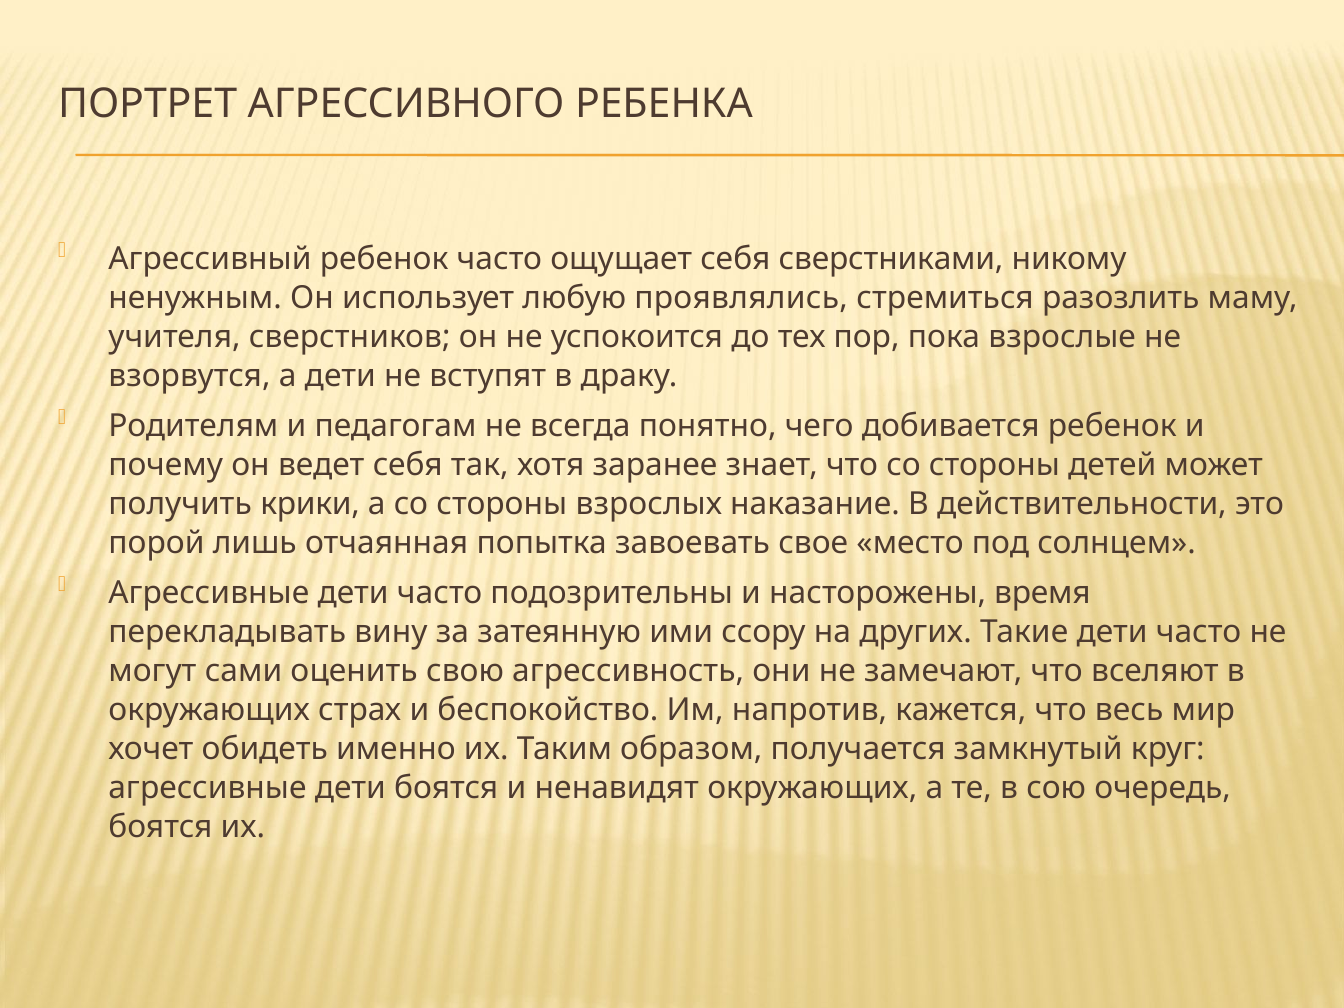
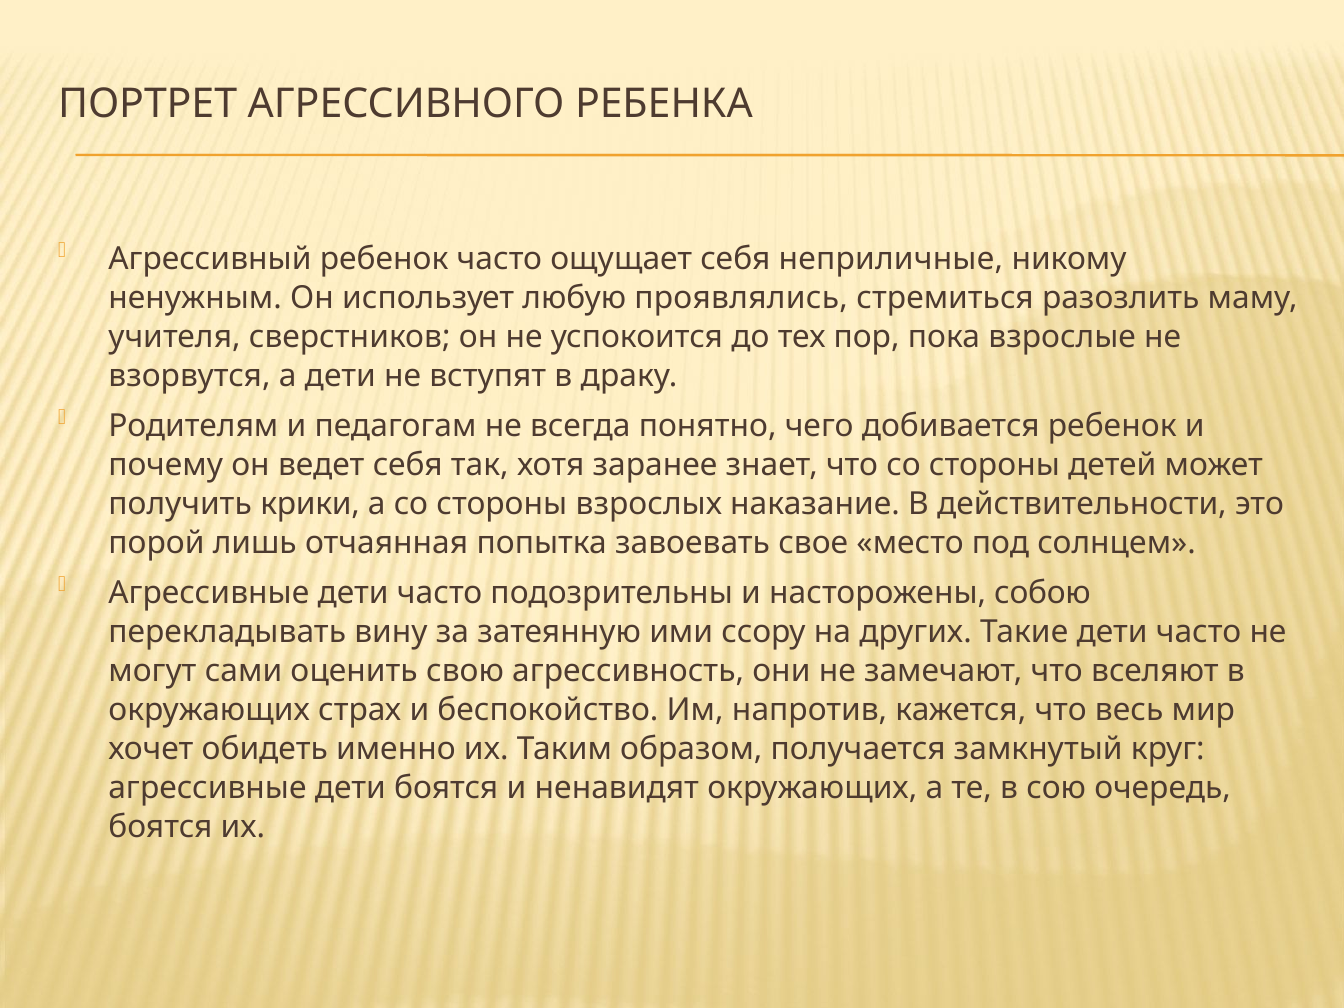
сверстниками: сверстниками -> неприличные
время: время -> собою
